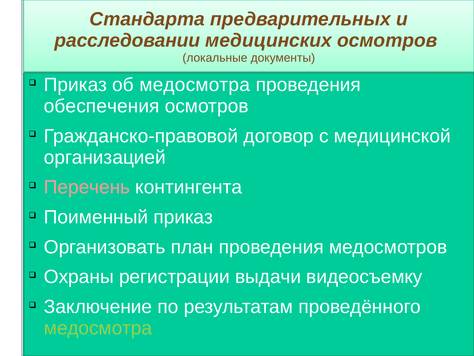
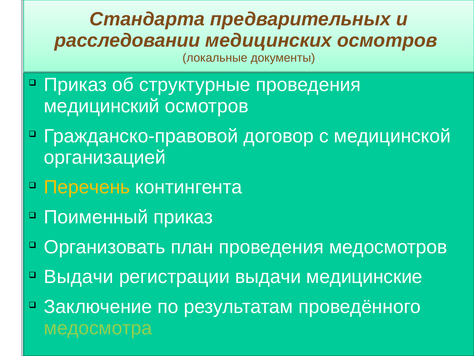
об медосмотра: медосмотра -> структурные
обеспечения: обеспечения -> медицинский
Перечень colour: pink -> yellow
Охраны at (79, 277): Охраны -> Выдачи
видеосъемку: видеосъемку -> медицинские
